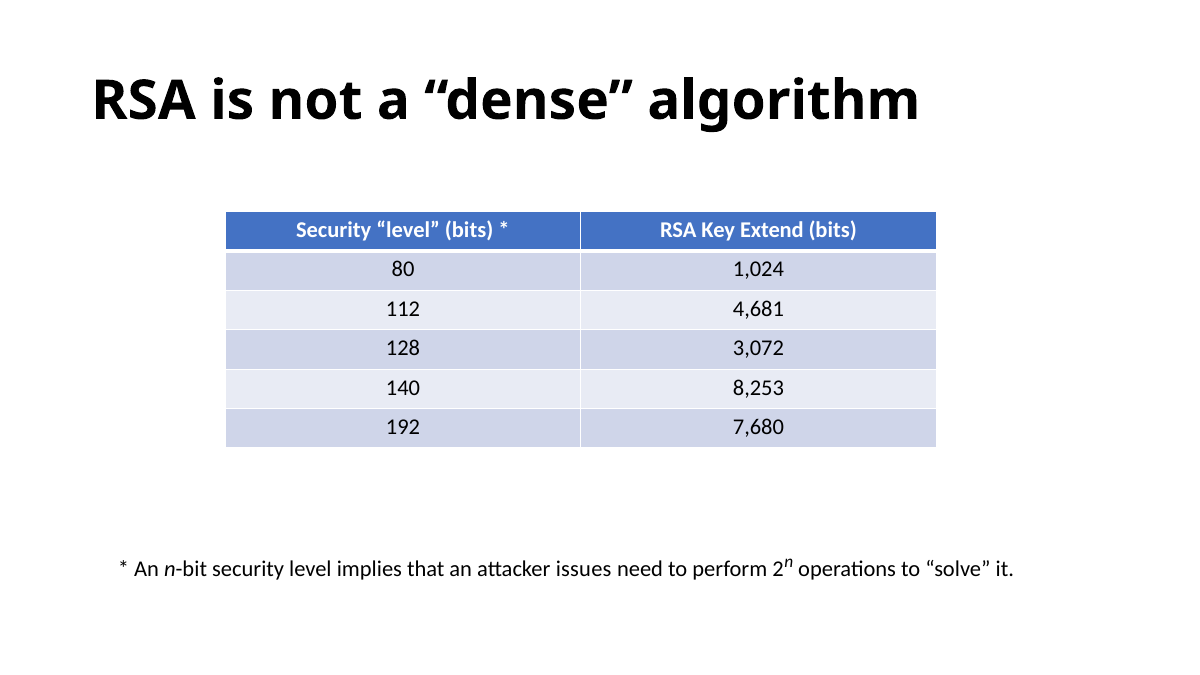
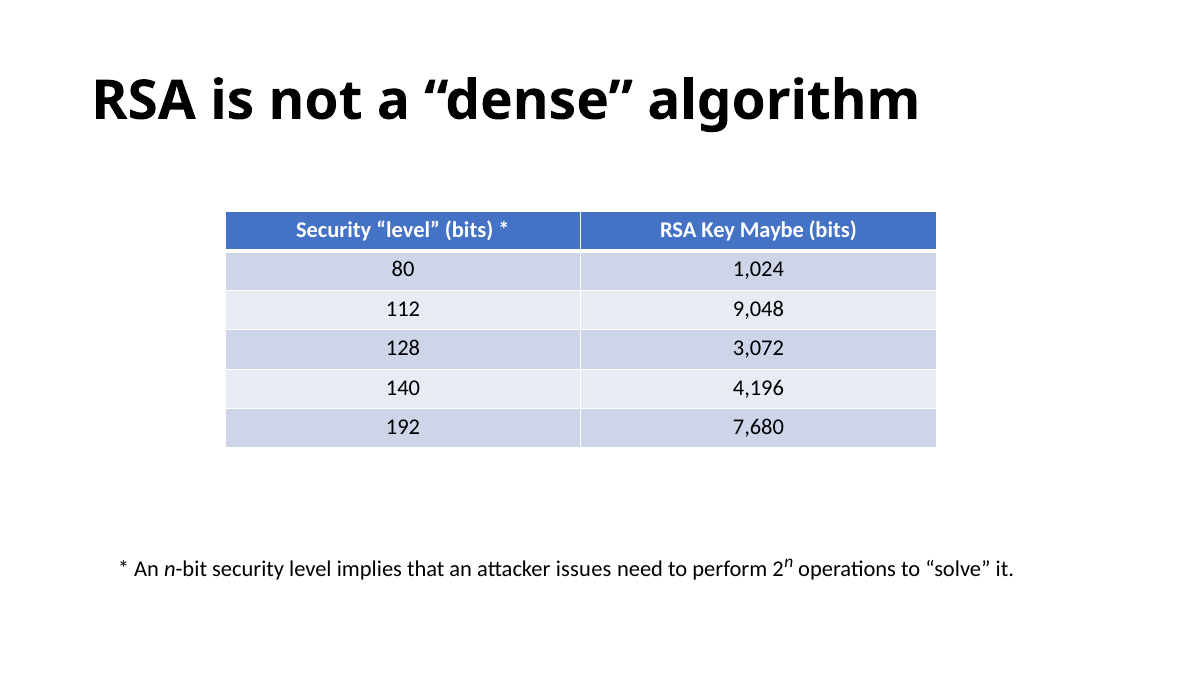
Extend: Extend -> Maybe
4,681: 4,681 -> 9,048
8,253: 8,253 -> 4,196
